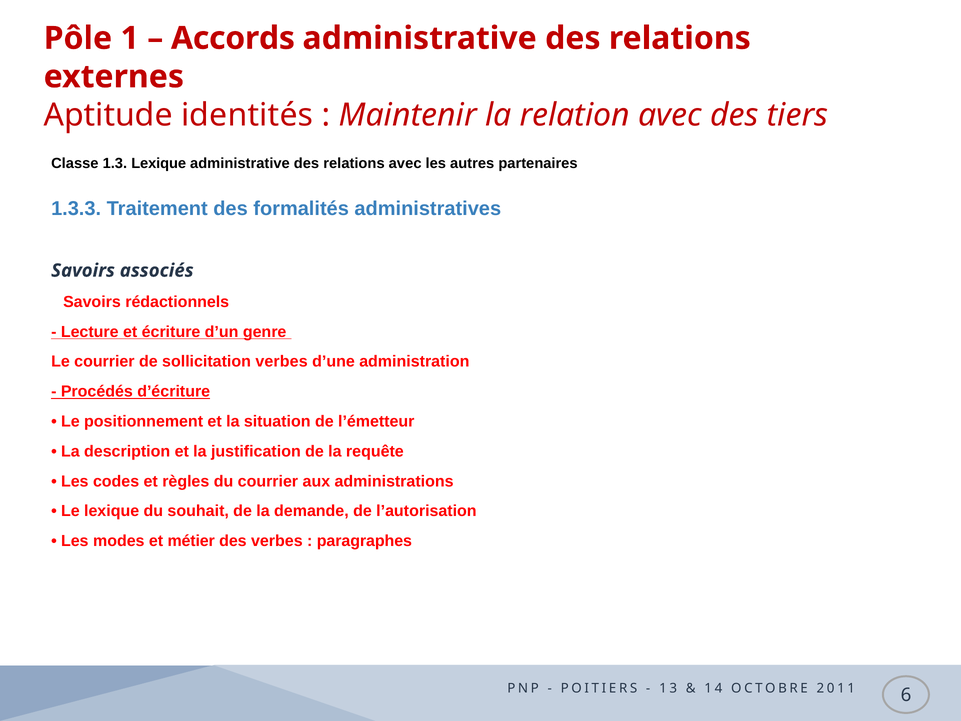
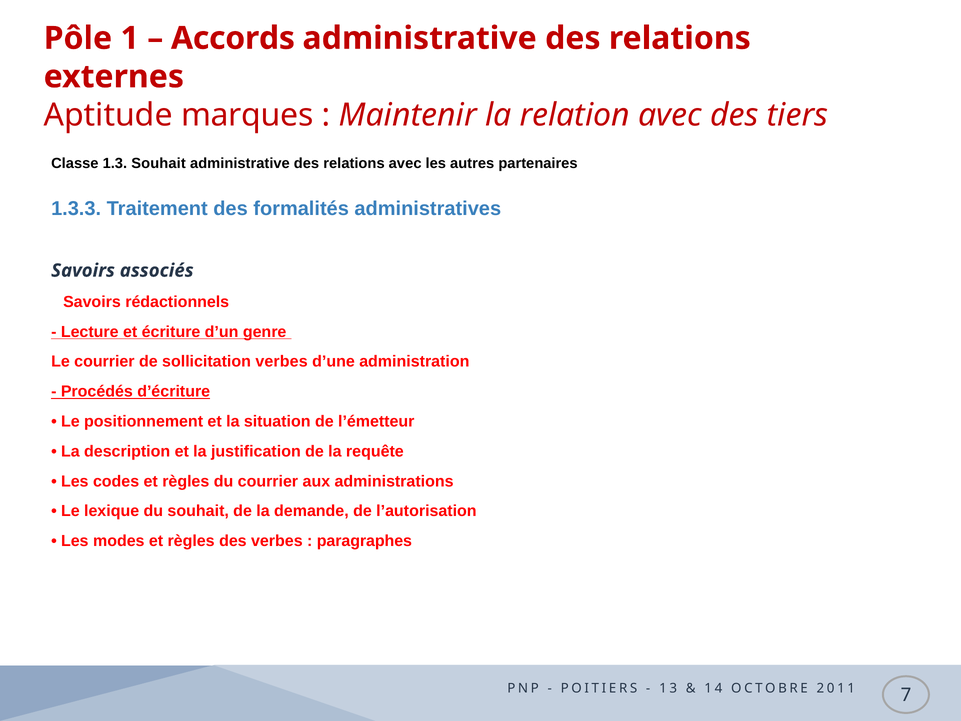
identités: identités -> marques
1.3 Lexique: Lexique -> Souhait
modes et métier: métier -> règles
6: 6 -> 7
